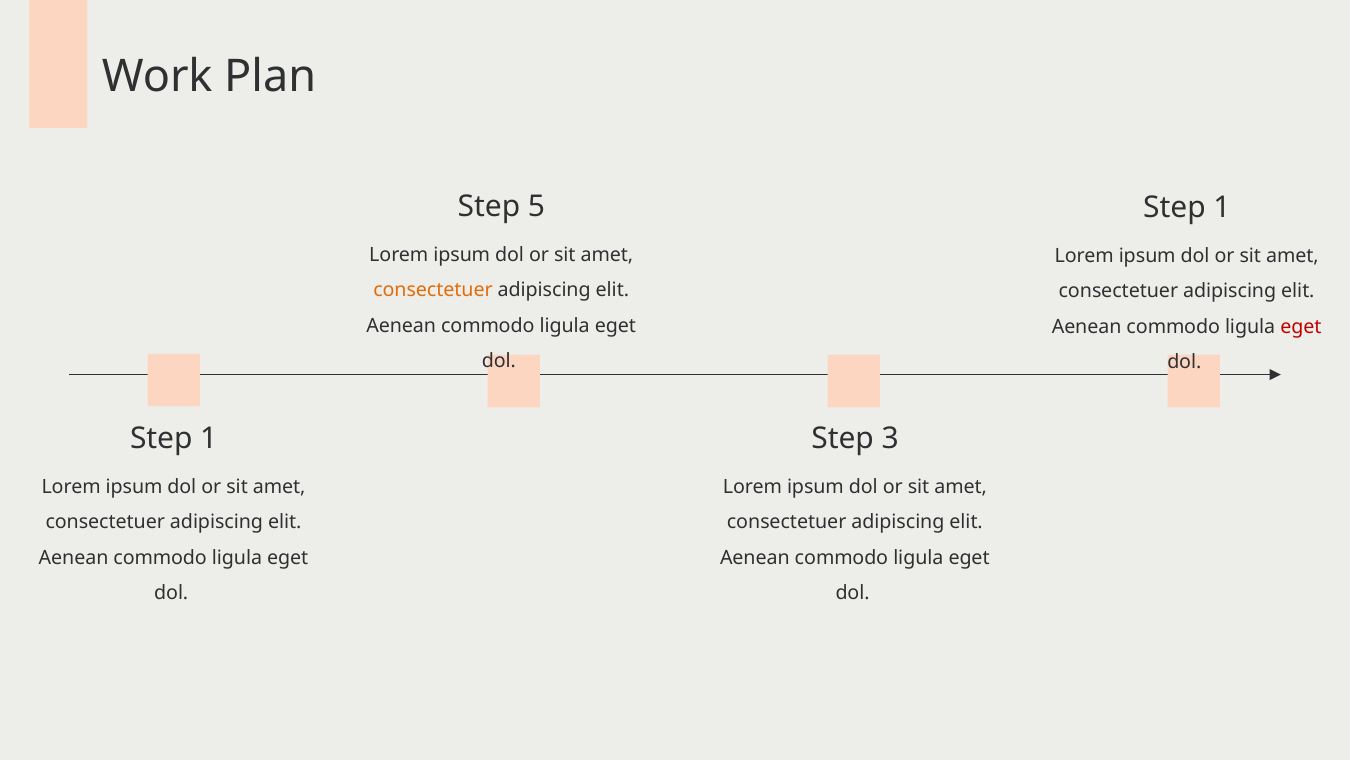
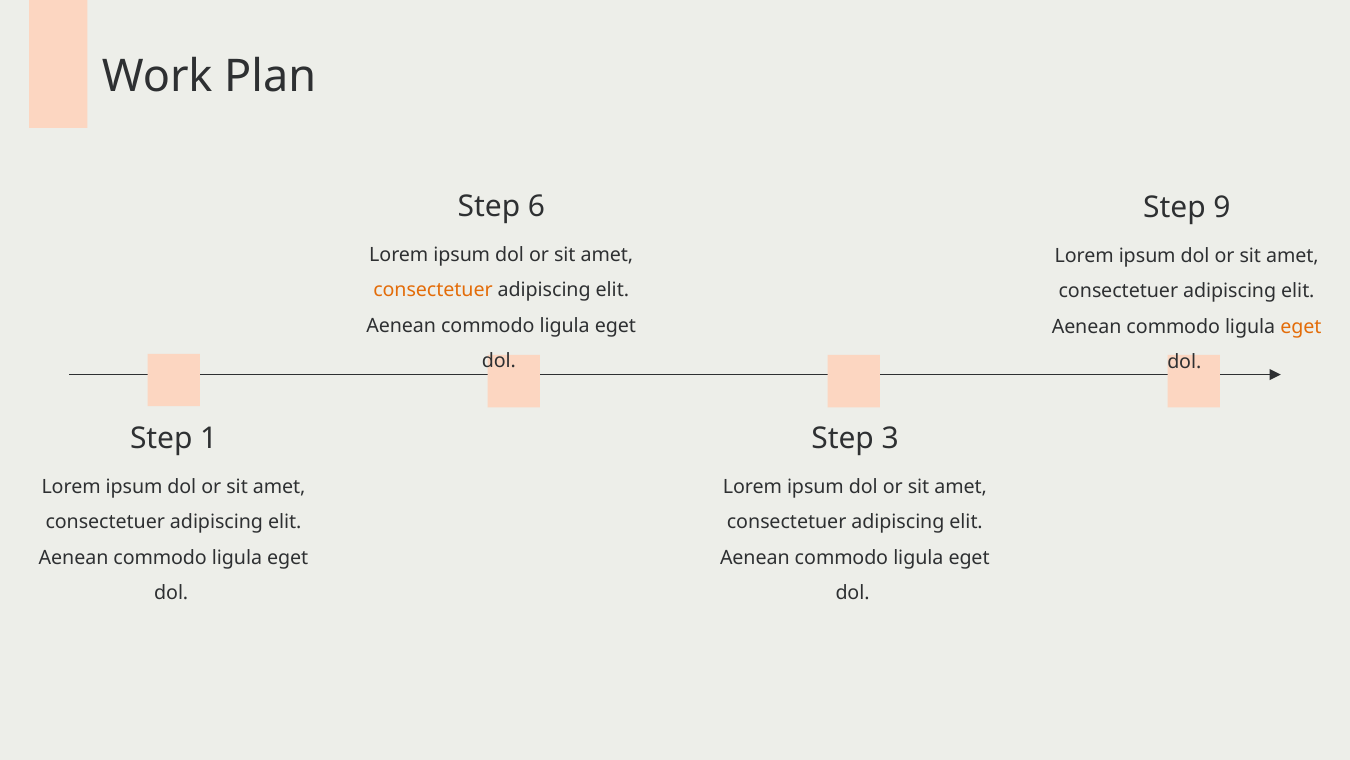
5: 5 -> 6
1 at (1222, 208): 1 -> 9
eget at (1301, 327) colour: red -> orange
